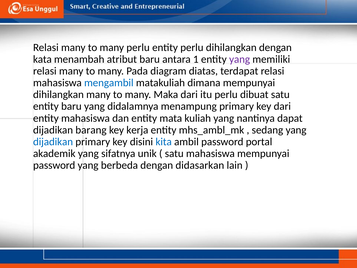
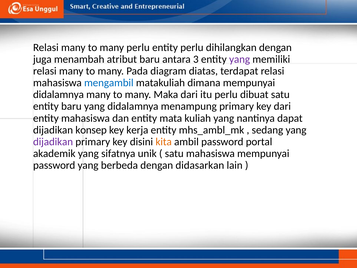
kata: kata -> juga
1: 1 -> 3
dihilangkan at (58, 94): dihilangkan -> didalamnya
barang: barang -> konsep
dijadikan at (53, 142) colour: blue -> purple
kita colour: blue -> orange
